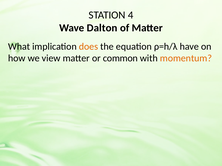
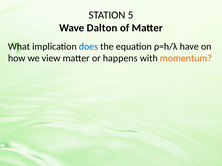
4: 4 -> 5
does colour: orange -> blue
common: common -> happens
